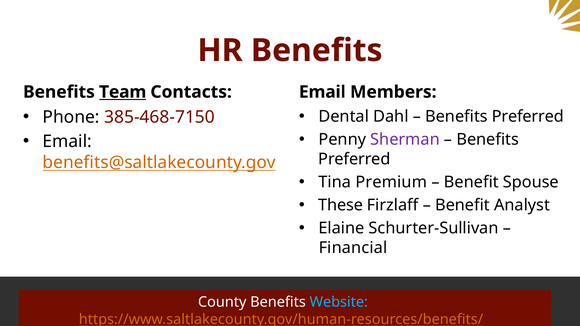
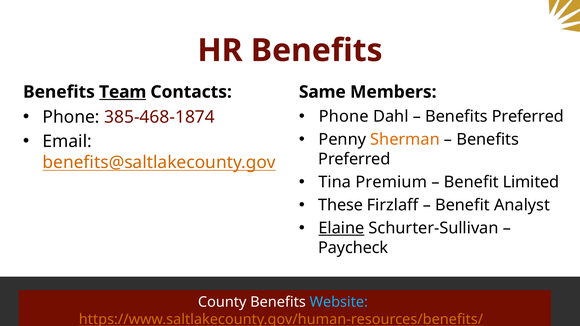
Email at (322, 92): Email -> Same
Dental at (344, 117): Dental -> Phone
385-468-7150: 385-468-7150 -> 385-468-1874
Sherman colour: purple -> orange
Spouse: Spouse -> Limited
Elaine underline: none -> present
Financial: Financial -> Paycheck
